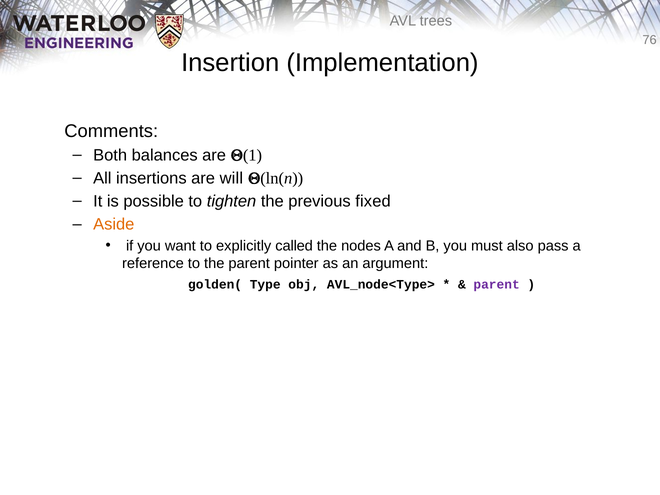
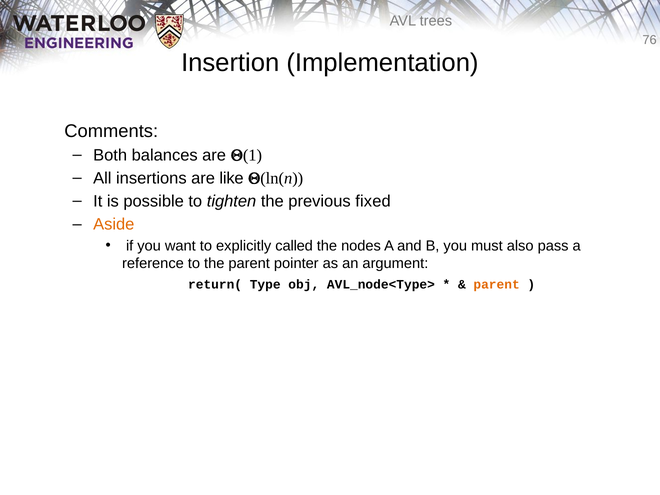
will: will -> like
golden(: golden( -> return(
parent at (497, 285) colour: purple -> orange
